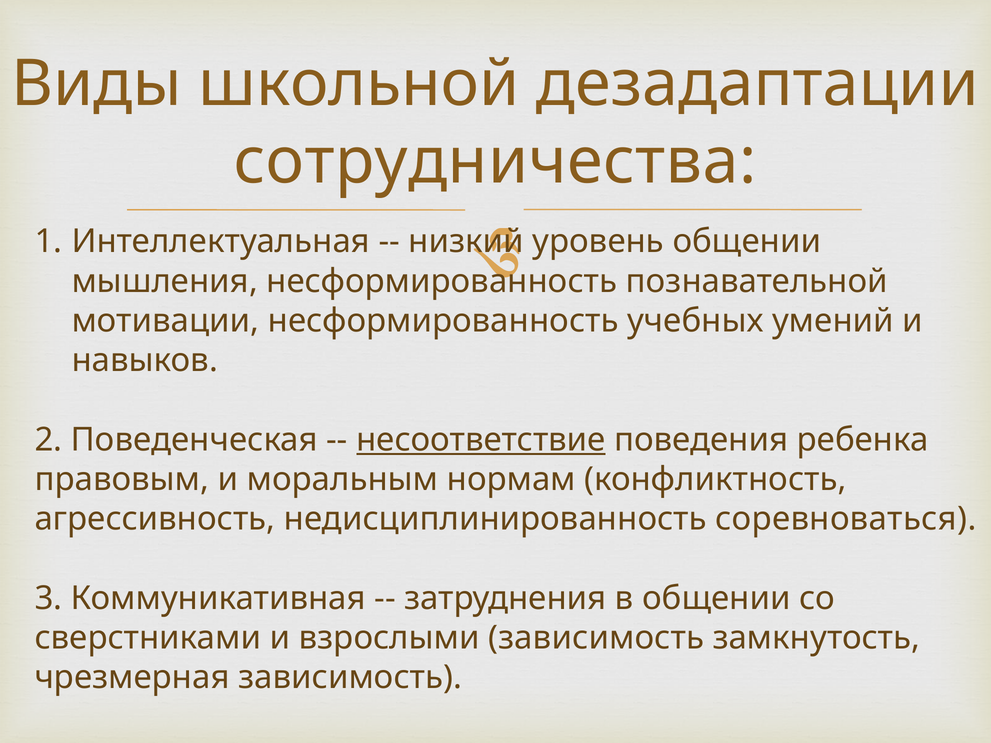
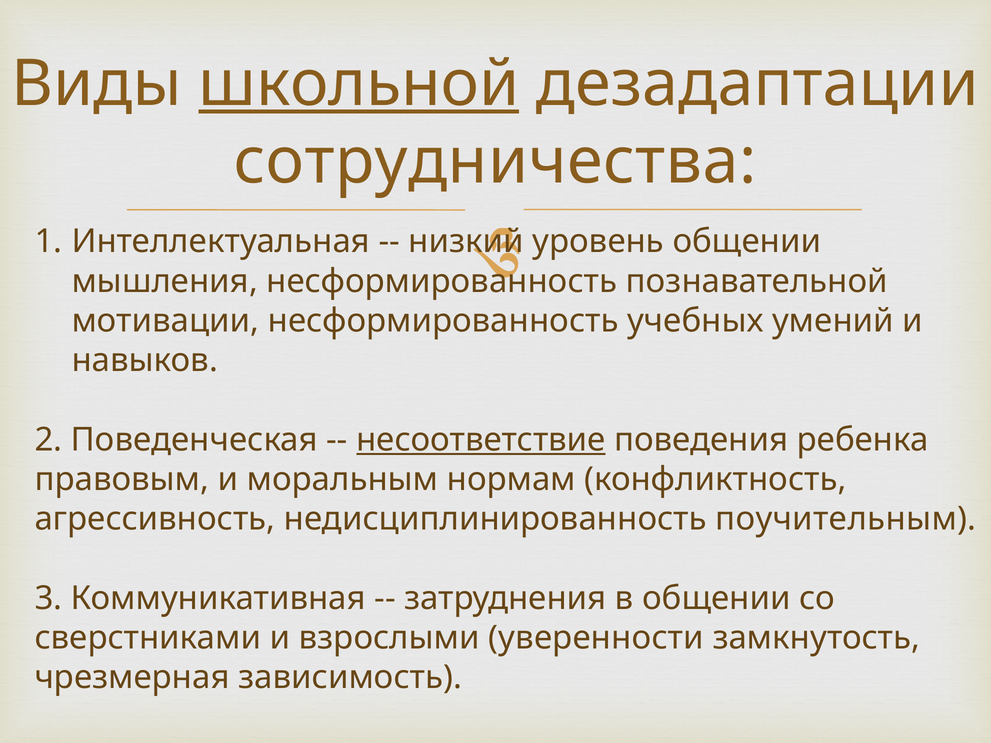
школьной underline: none -> present
соревноваться: соревноваться -> поучительным
взрослыми зависимость: зависимость -> уверенности
